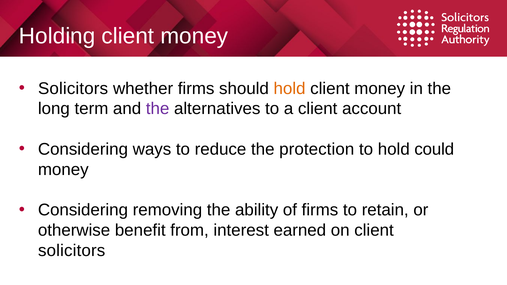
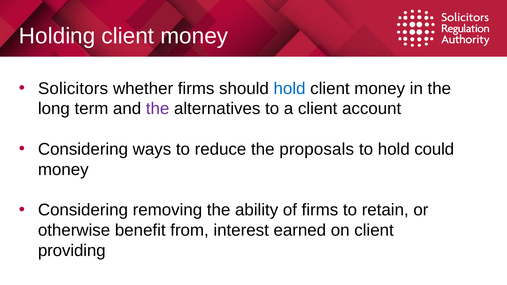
hold at (290, 89) colour: orange -> blue
protection: protection -> proposals
solicitors at (72, 251): solicitors -> providing
